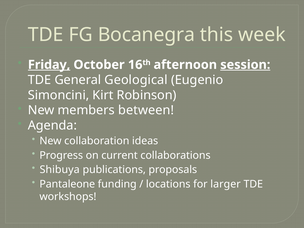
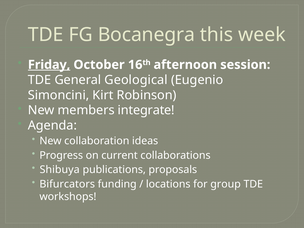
session underline: present -> none
between: between -> integrate
Pantaleone: Pantaleone -> Bifurcators
larger: larger -> group
